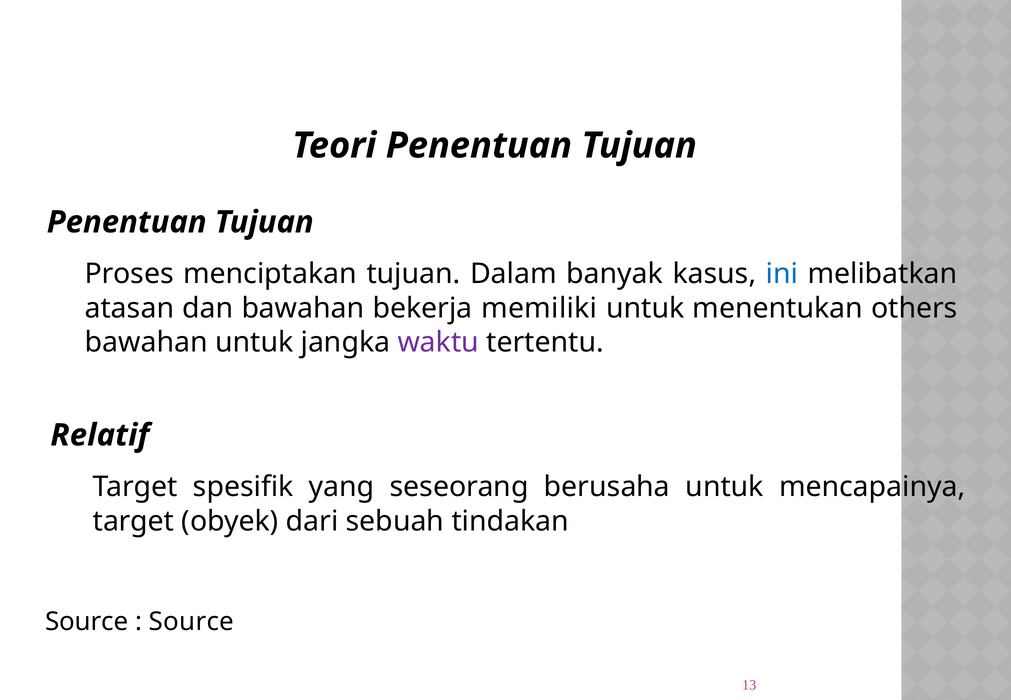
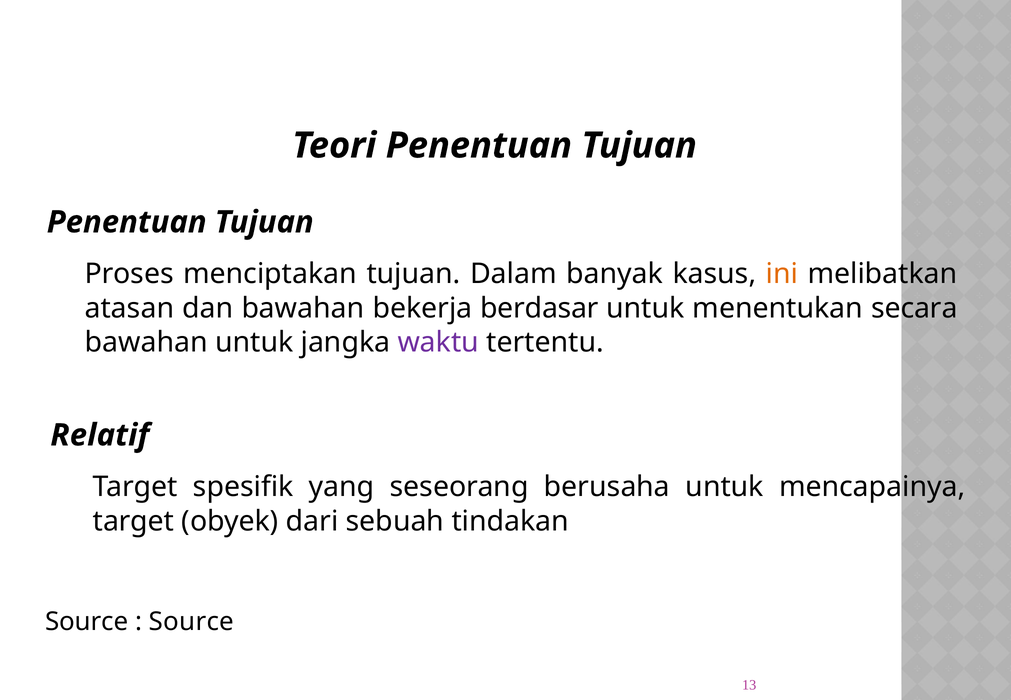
ini colour: blue -> orange
memiliki: memiliki -> berdasar
others: others -> secara
